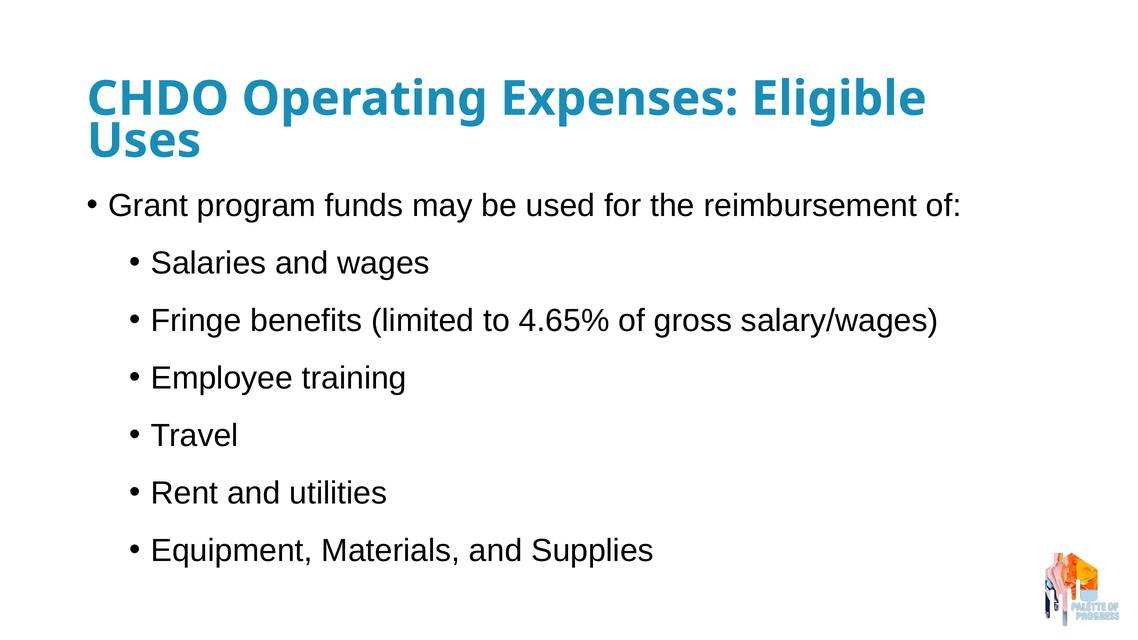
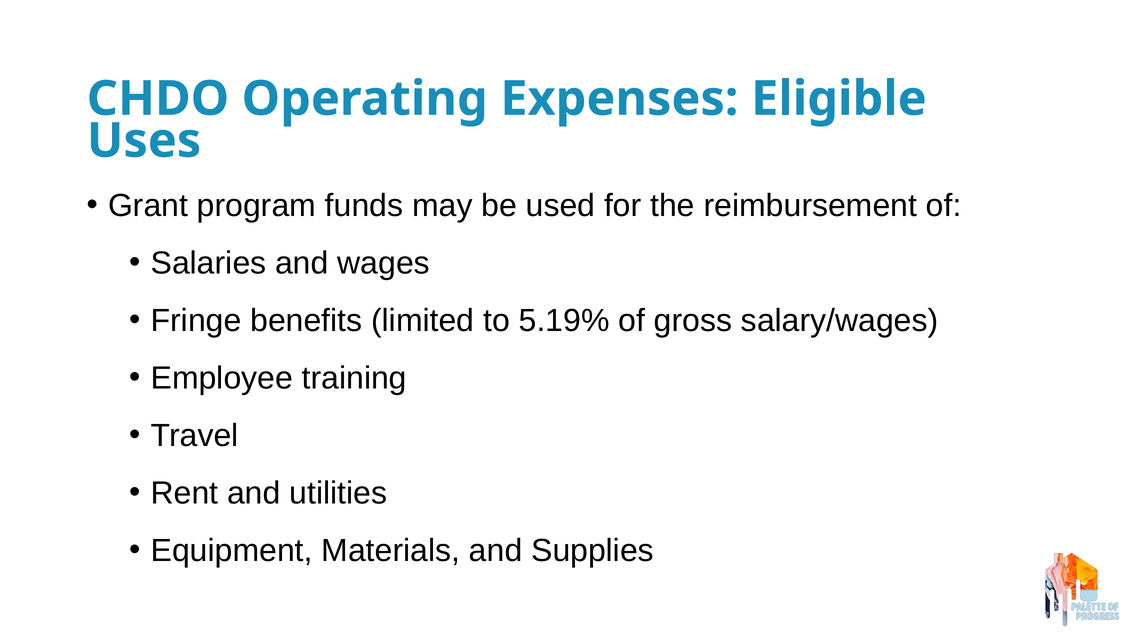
4.65%: 4.65% -> 5.19%
